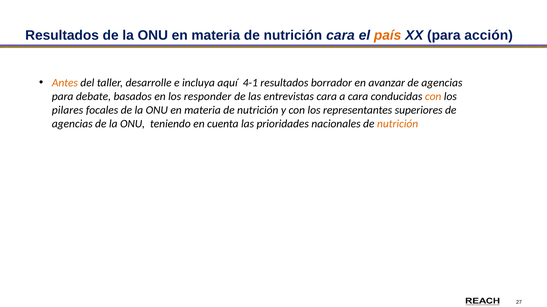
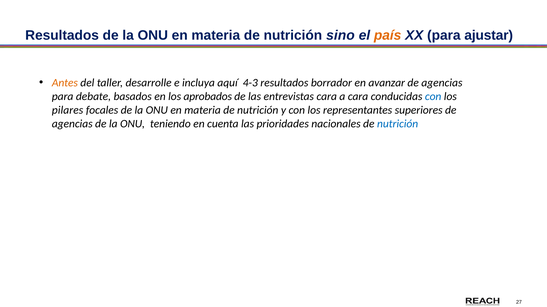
nutrición cara: cara -> sino
acción: acción -> ajustar
4-1: 4-1 -> 4-3
responder: responder -> aprobados
con at (433, 97) colour: orange -> blue
nutrición at (398, 124) colour: orange -> blue
